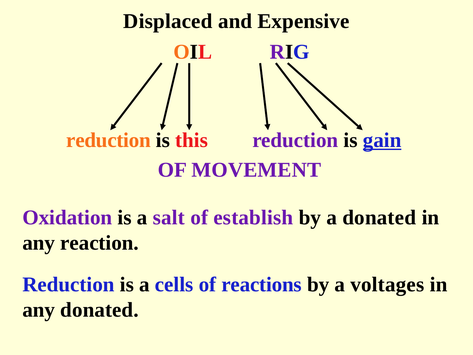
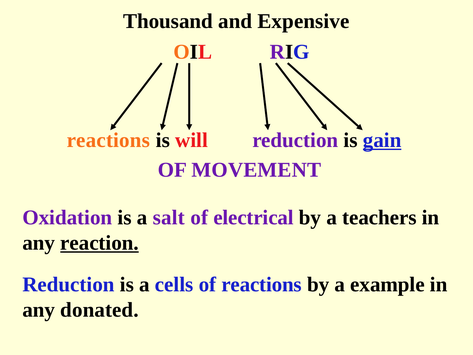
Displaced: Displaced -> Thousand
reduction at (109, 140): reduction -> reactions
this: this -> will
establish: establish -> electrical
a donated: donated -> teachers
reaction underline: none -> present
voltages: voltages -> example
